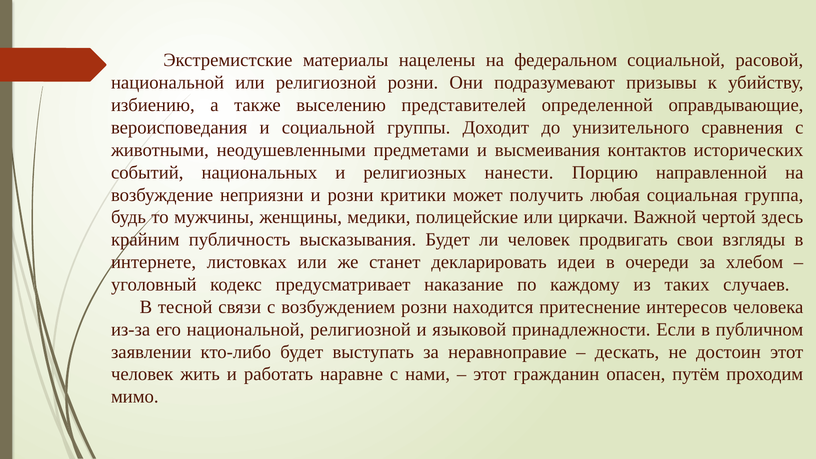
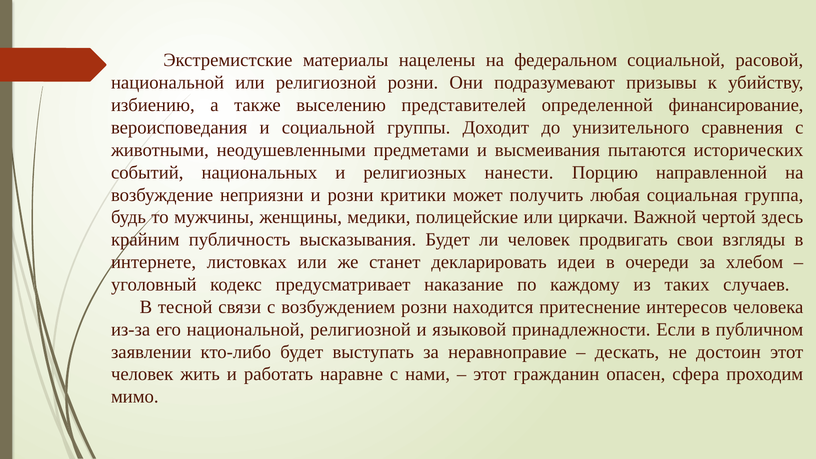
оправдывающие: оправдывающие -> финансирование
контактов: контактов -> пытаются
путём: путём -> сфера
